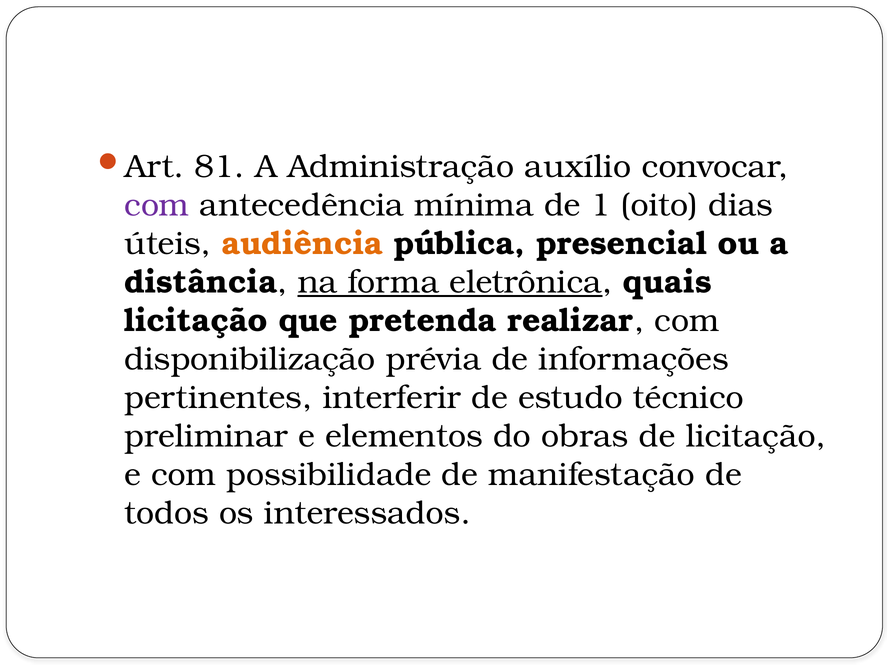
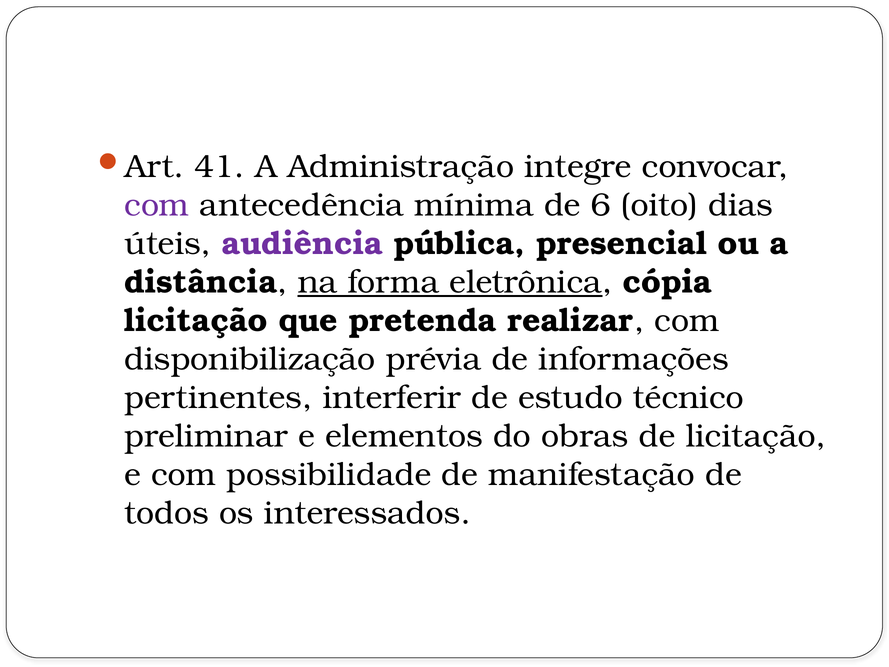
81: 81 -> 41
auxílio: auxílio -> integre
1: 1 -> 6
audiência colour: orange -> purple
quais: quais -> cópia
